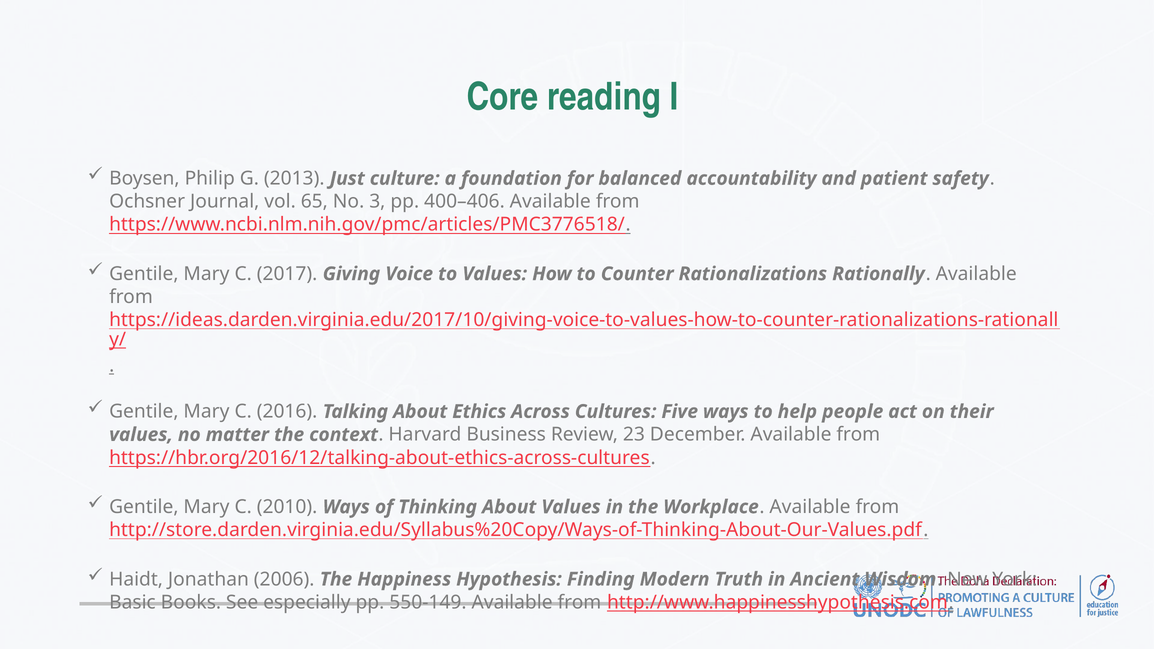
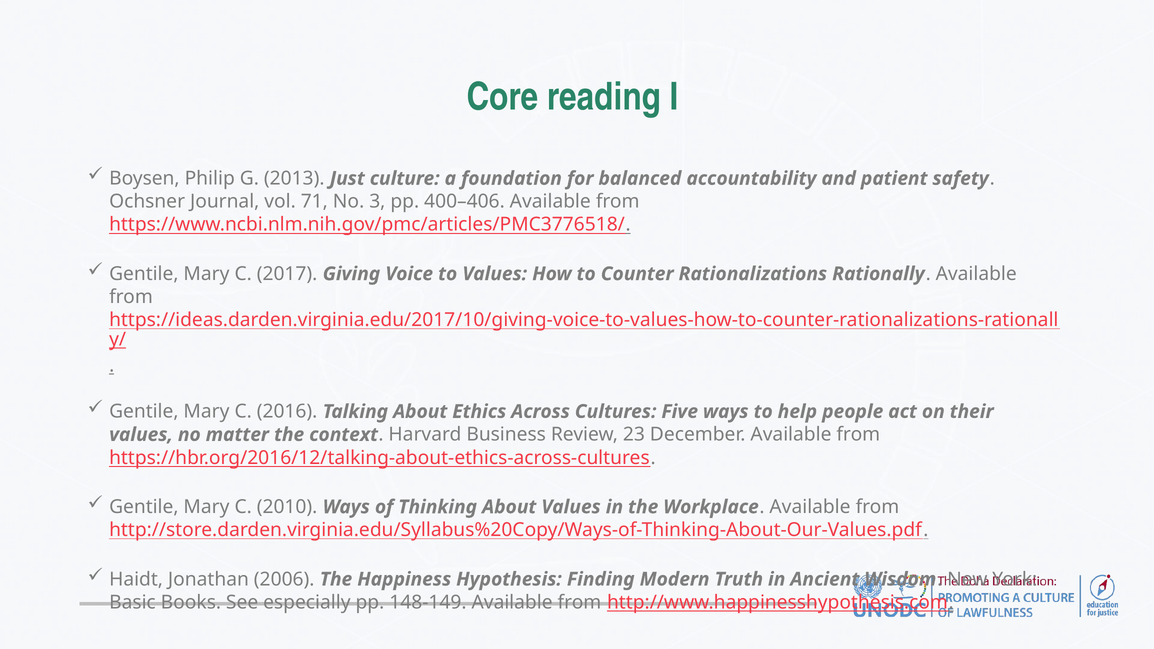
65: 65 -> 71
550-149: 550-149 -> 148-149
